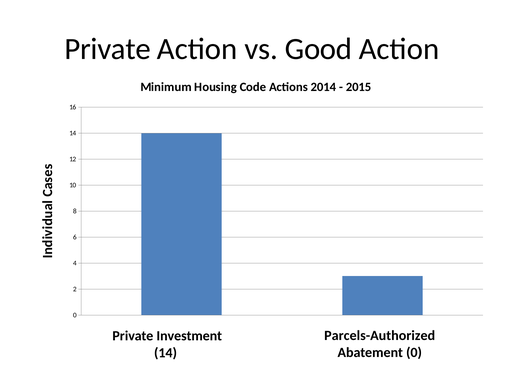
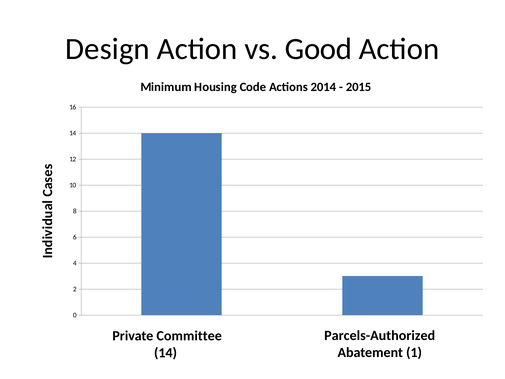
Private at (108, 49): Private -> Design
Investment: Investment -> Committee
Abatement 0: 0 -> 1
